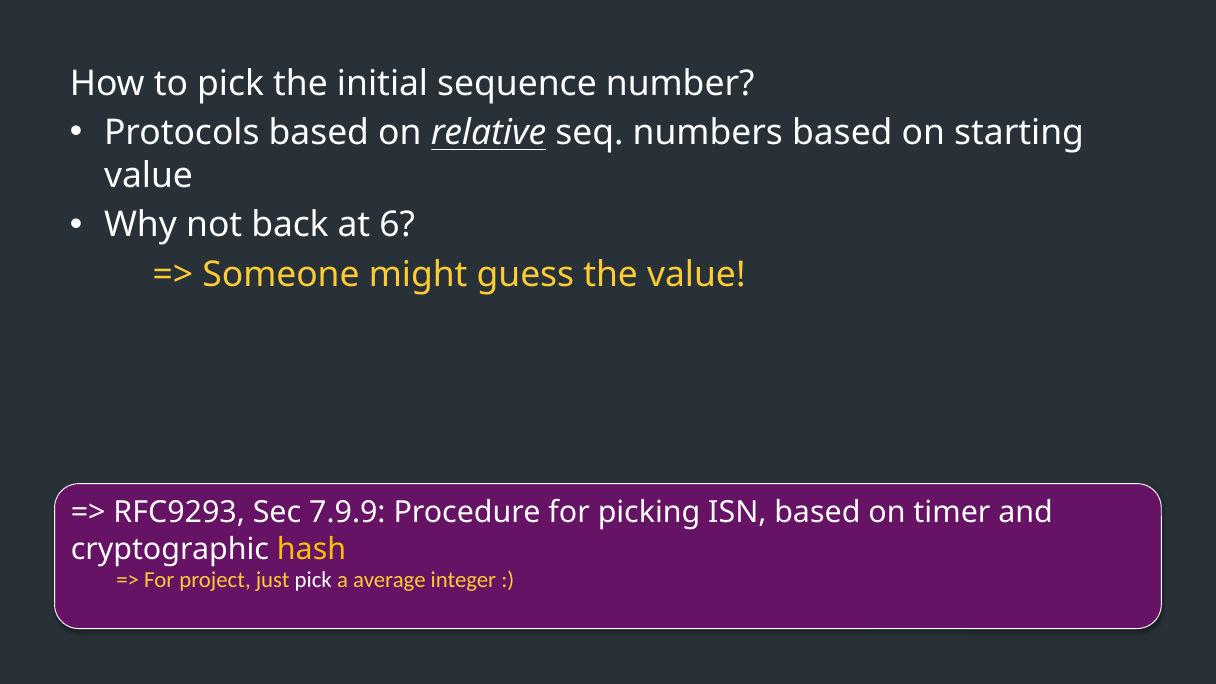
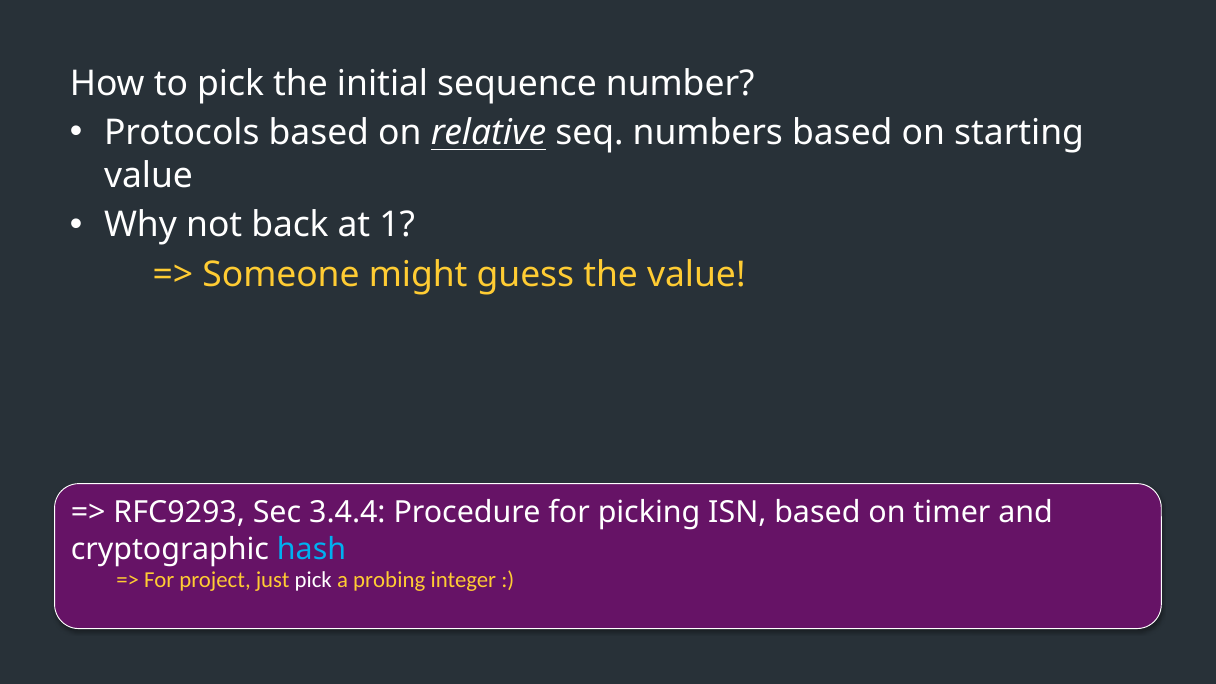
6: 6 -> 1
7.9.9: 7.9.9 -> 3.4.4
hash colour: yellow -> light blue
average: average -> probing
